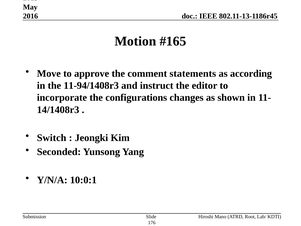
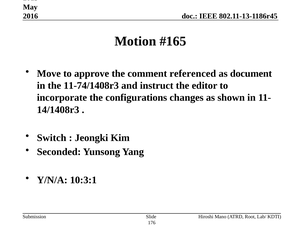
statements: statements -> referenced
according: according -> document
11-94/1408r3: 11-94/1408r3 -> 11-74/1408r3
10:0:1: 10:0:1 -> 10:3:1
